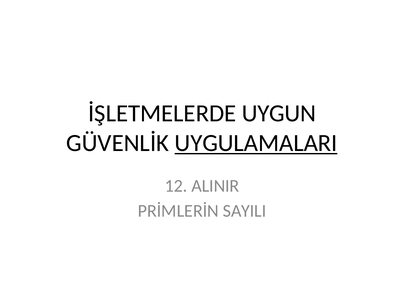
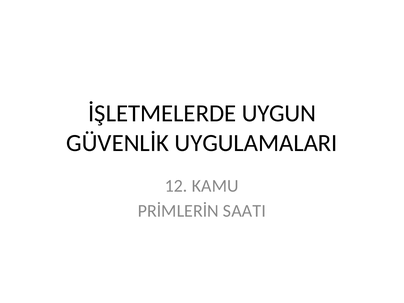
UYGULAMALARI underline: present -> none
ALINIR: ALINIR -> KAMU
SAYILI: SAYILI -> SAATI
